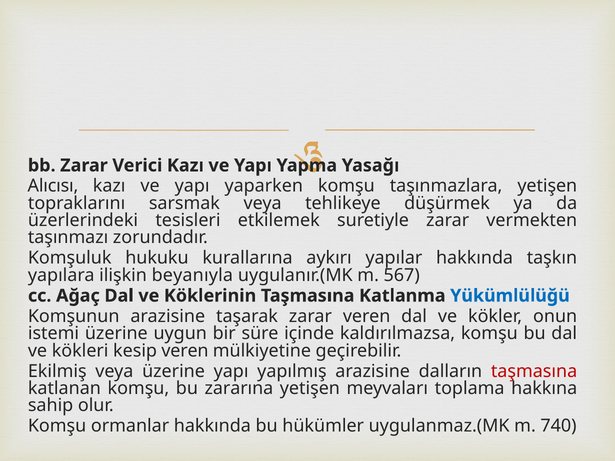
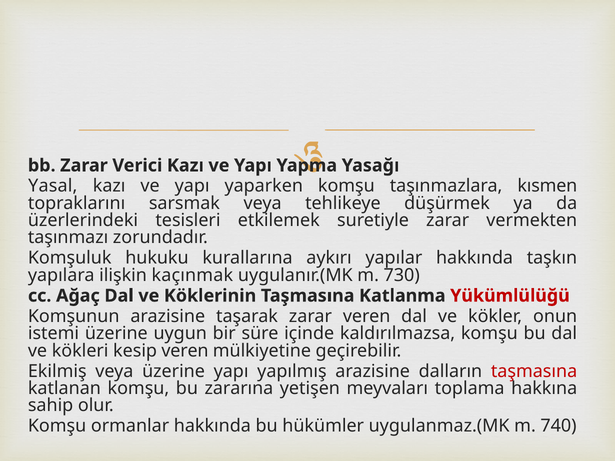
Alıcısı: Alıcısı -> Yasal
taşınmazlara yetişen: yetişen -> kısmen
beyanıyla: beyanıyla -> kaçınmak
567: 567 -> 730
Yükümlülüğü colour: blue -> red
